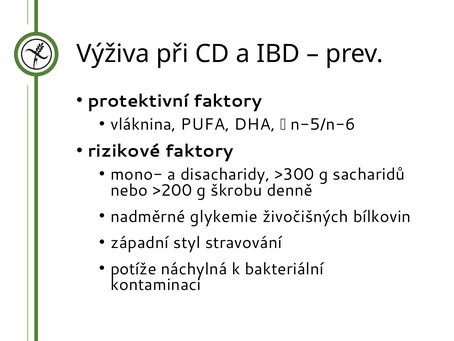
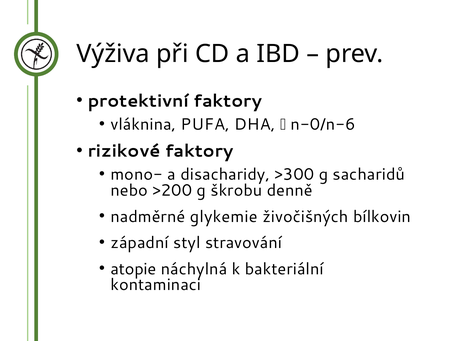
n-5/n-6: n-5/n-6 -> n-0/n-6
potíže: potíže -> atopie
